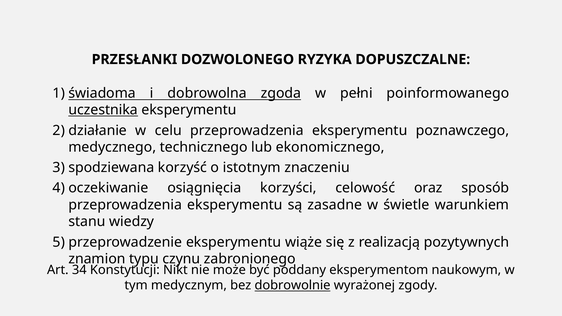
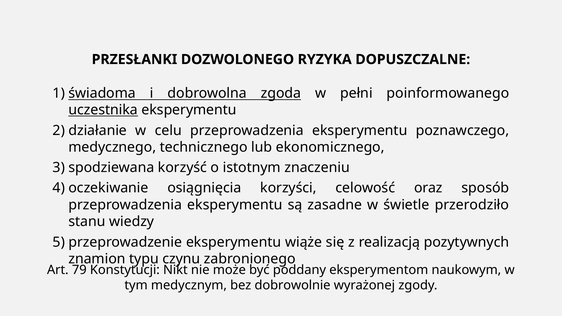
warunkiem: warunkiem -> przerodziło
34: 34 -> 79
dobrowolnie underline: present -> none
